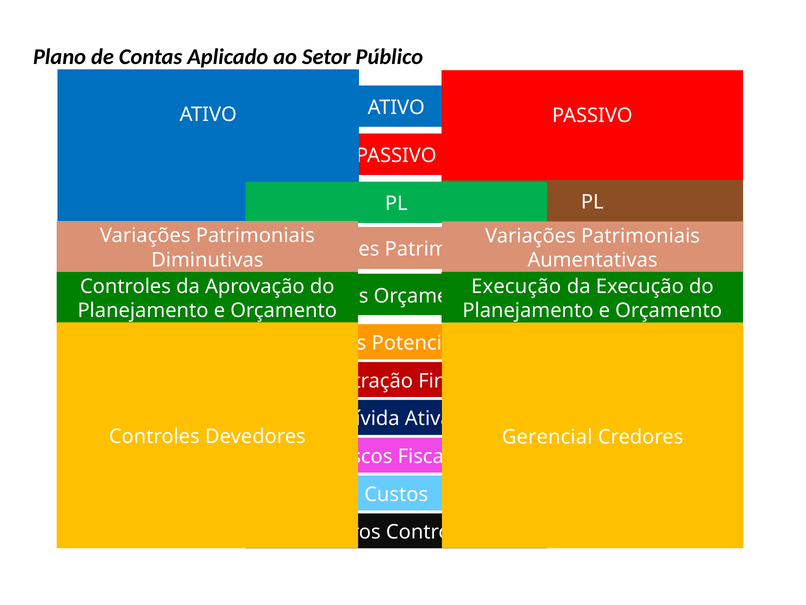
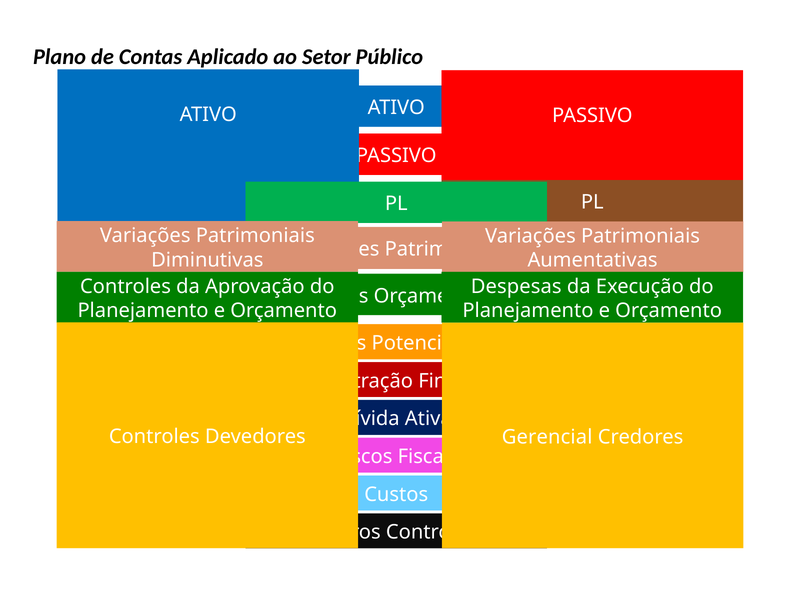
Execução at (516, 286): Execução -> Despesas
